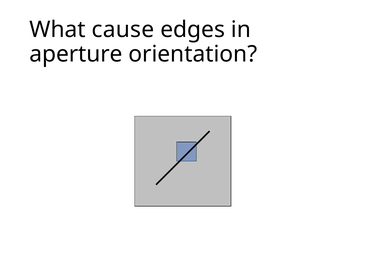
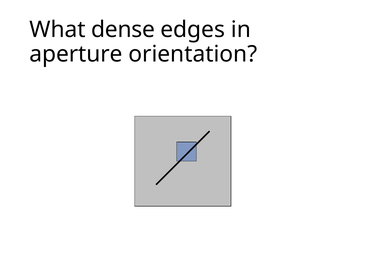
cause: cause -> dense
